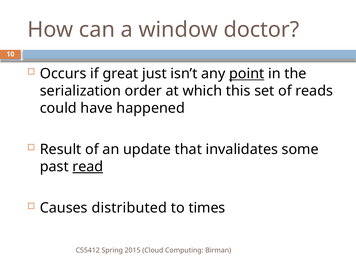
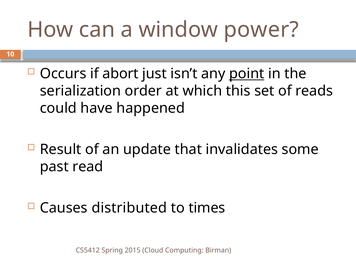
doctor: doctor -> power
great: great -> abort
read underline: present -> none
